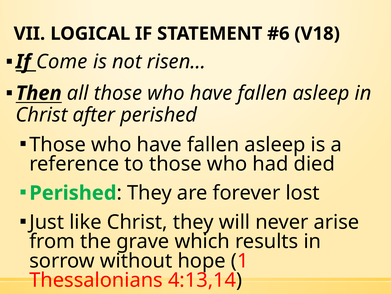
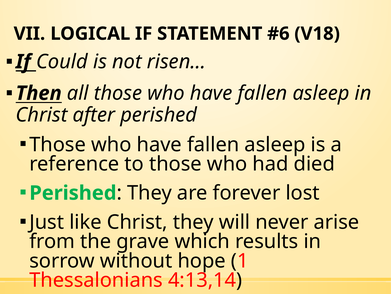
Come: Come -> Could
